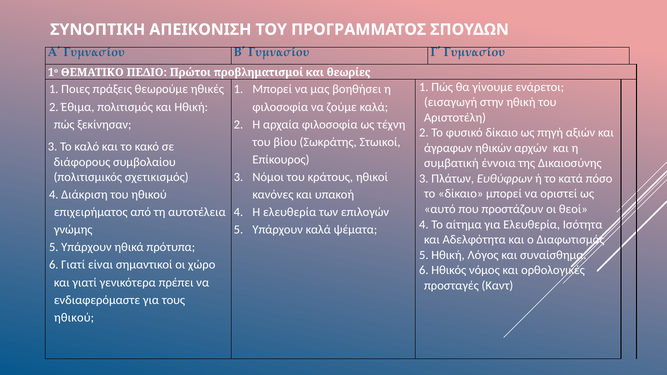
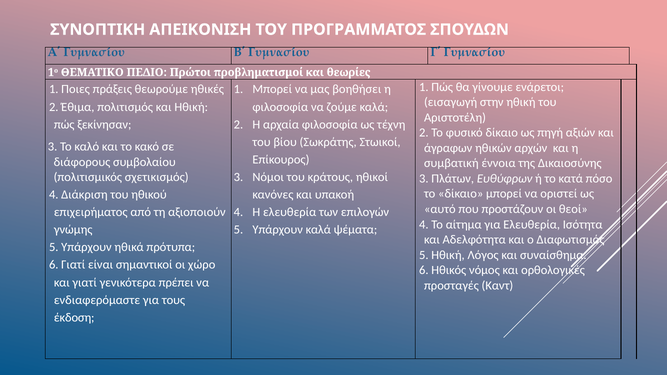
αυτοτέλεια: αυτοτέλεια -> αξιοποιούν
ηθικού at (74, 318): ηθικού -> έκδοση
